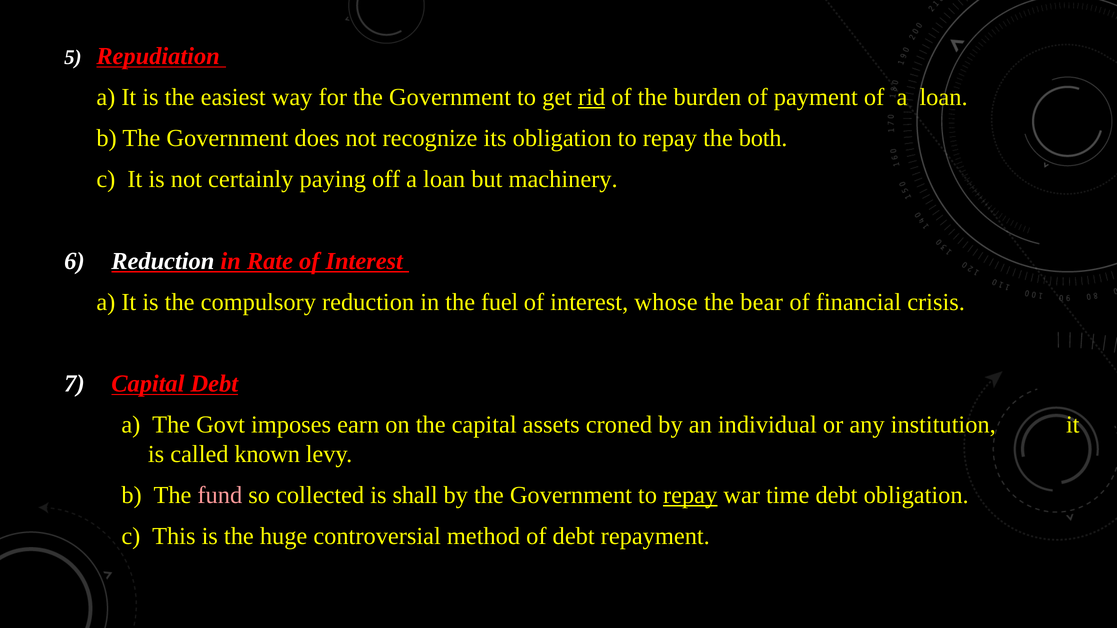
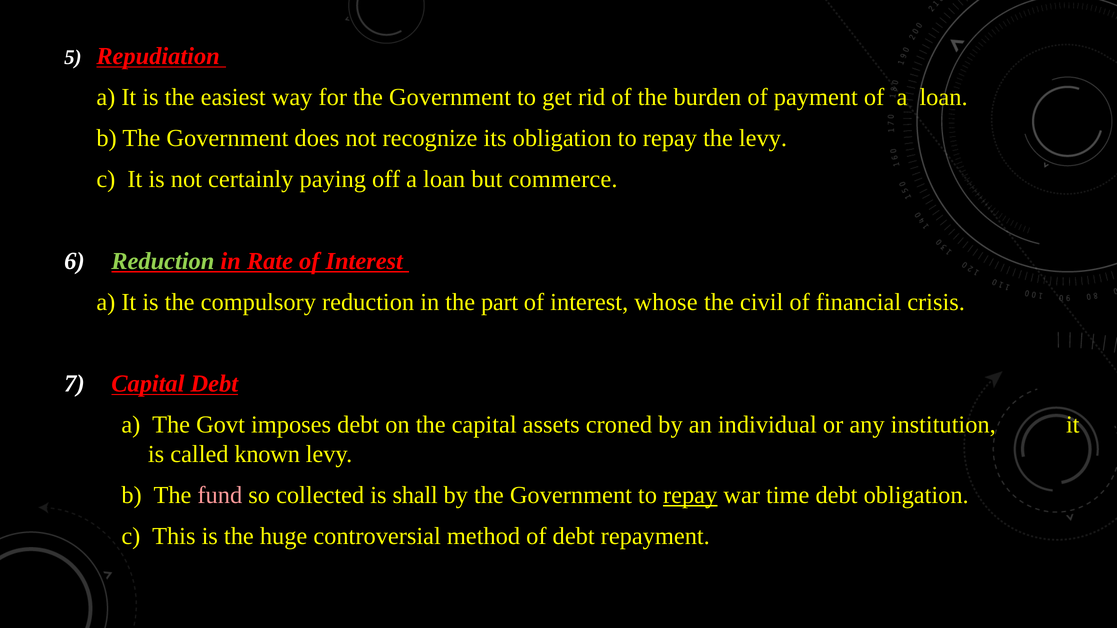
rid underline: present -> none
the both: both -> levy
machinery: machinery -> commerce
Reduction at (163, 261) colour: white -> light green
fuel: fuel -> part
bear: bear -> civil
imposes earn: earn -> debt
